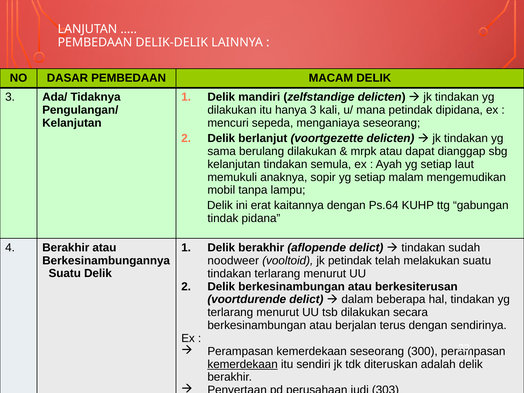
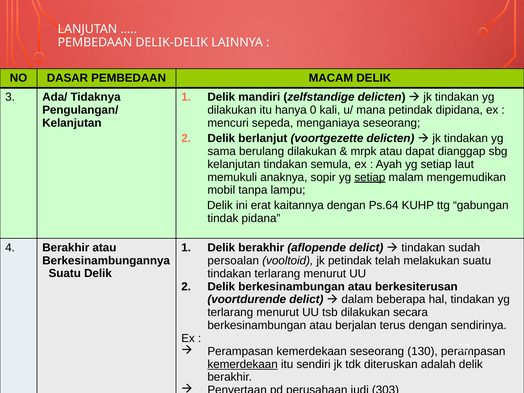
hanya 3: 3 -> 0
setiap at (370, 177) underline: none -> present
noodweer: noodweer -> persoalan
300: 300 -> 130
